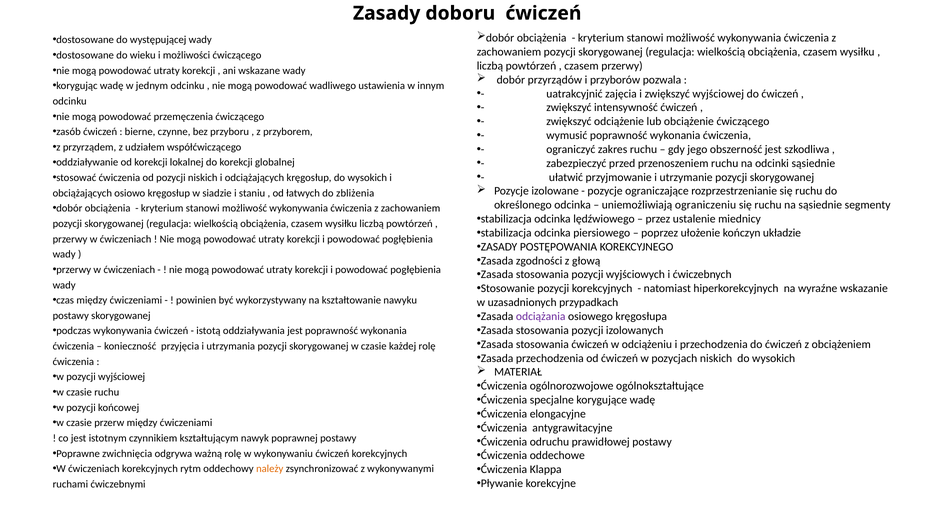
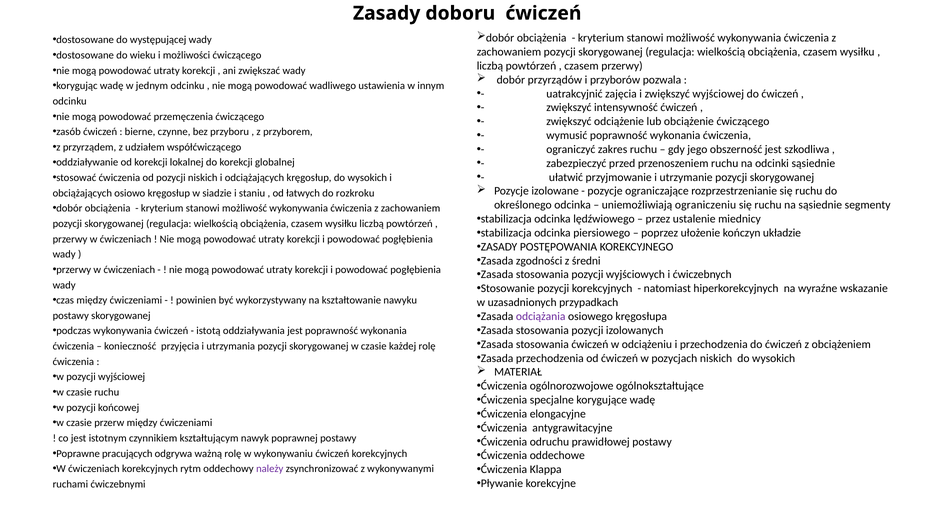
wskazane: wskazane -> zwiększać
zbliżenia: zbliżenia -> rozkroku
głową: głową -> średni
zwichnięcia: zwichnięcia -> pracujących
należy colour: orange -> purple
